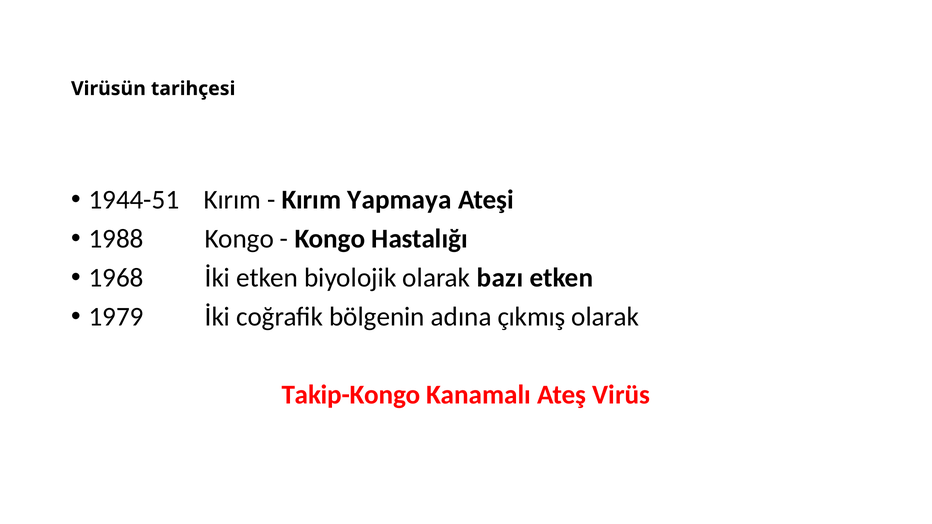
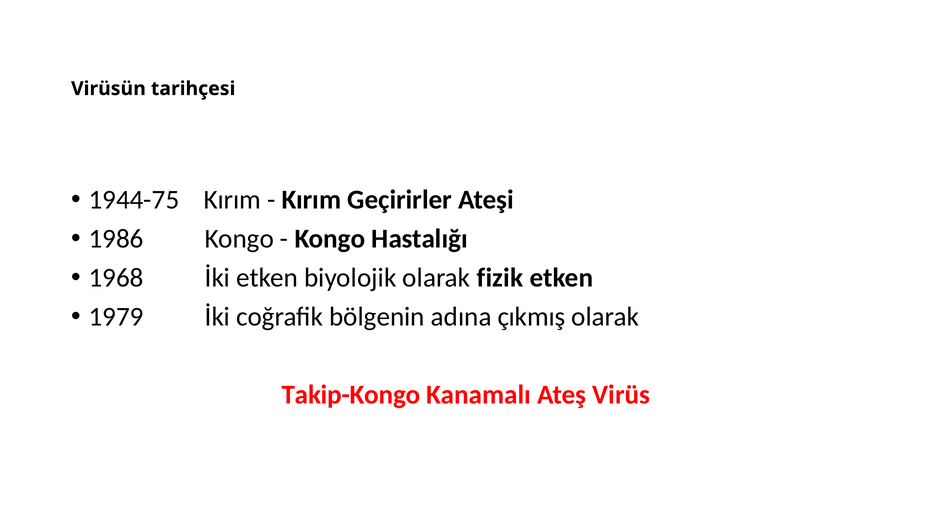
1944-51: 1944-51 -> 1944-75
Yapmaya: Yapmaya -> Geçirirler
1988: 1988 -> 1986
bazı: bazı -> fizik
